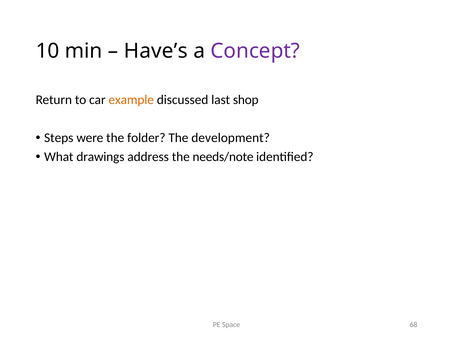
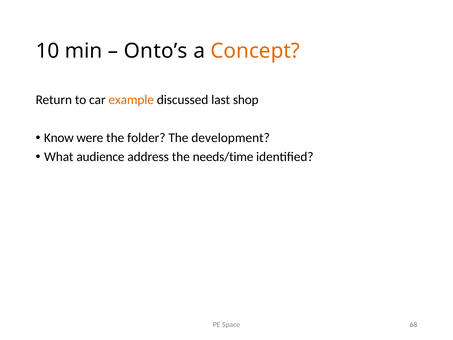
Have’s: Have’s -> Onto’s
Concept colour: purple -> orange
Steps: Steps -> Know
drawings: drawings -> audience
needs/note: needs/note -> needs/time
